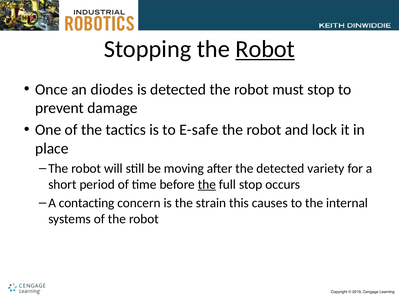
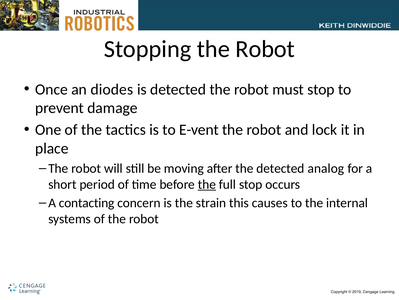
Robot at (265, 49) underline: present -> none
E-safe: E-safe -> E-vent
variety: variety -> analog
